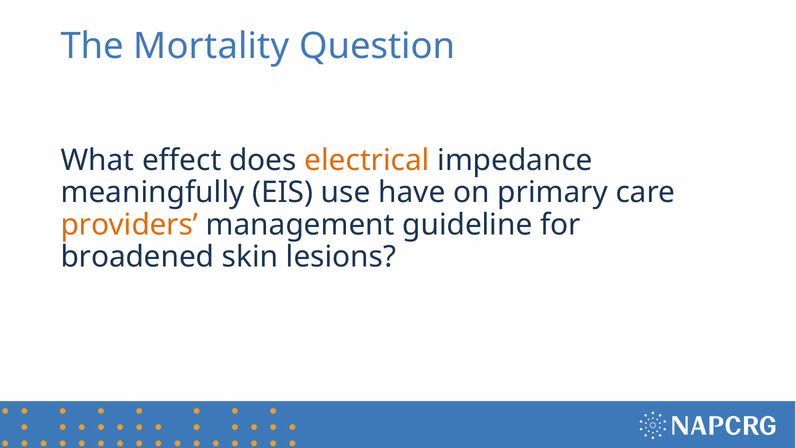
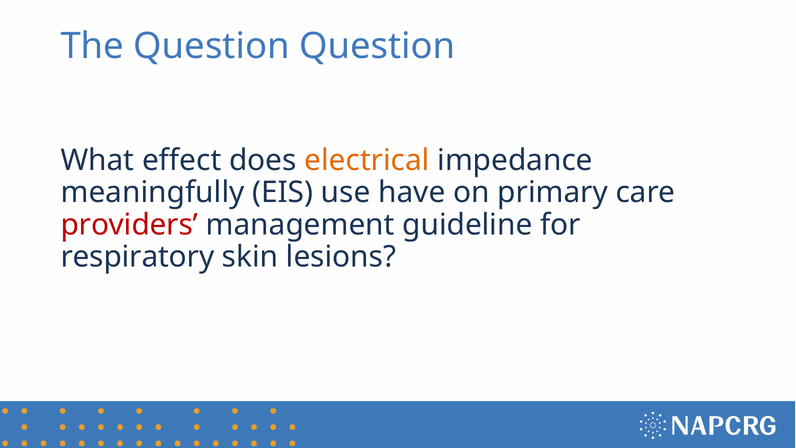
The Mortality: Mortality -> Question
providers colour: orange -> red
broadened: broadened -> respiratory
